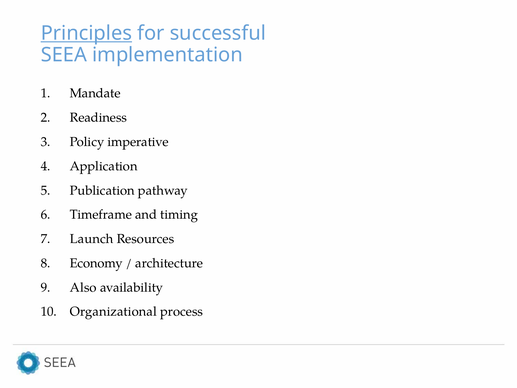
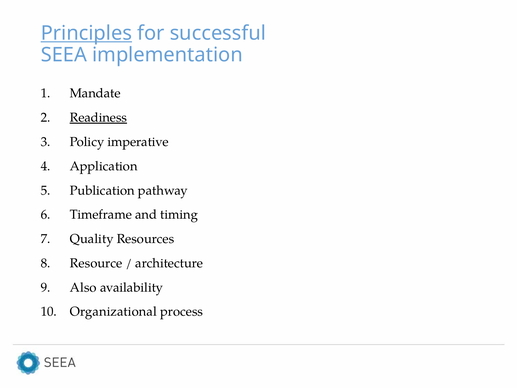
Readiness underline: none -> present
Launch: Launch -> Quality
Economy: Economy -> Resource
